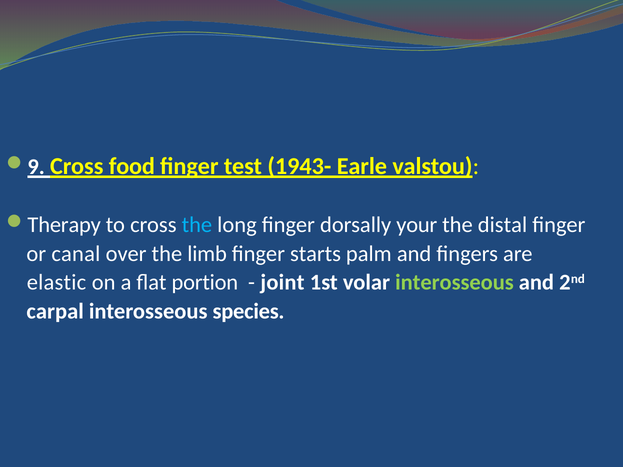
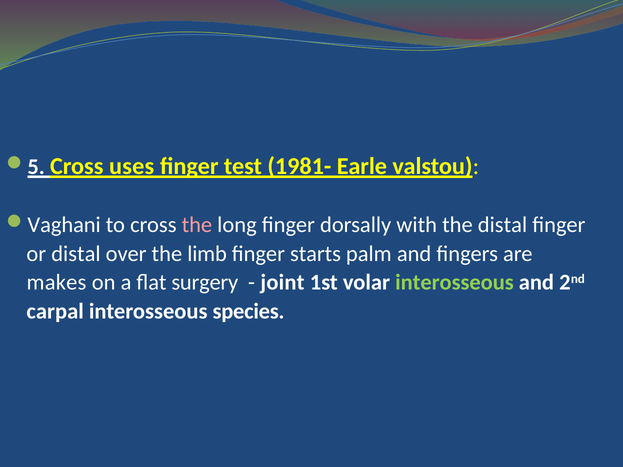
9: 9 -> 5
food: food -> uses
1943-: 1943- -> 1981-
Therapy: Therapy -> Vaghani
the at (197, 225) colour: light blue -> pink
your: your -> with
or canal: canal -> distal
elastic: elastic -> makes
portion: portion -> surgery
